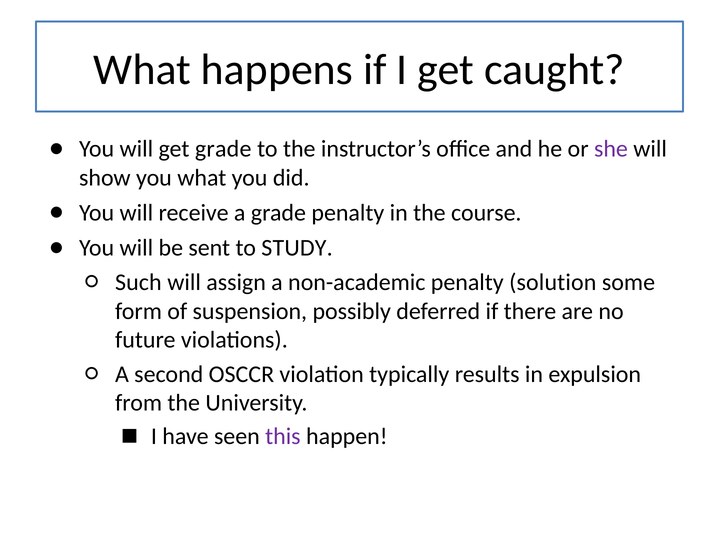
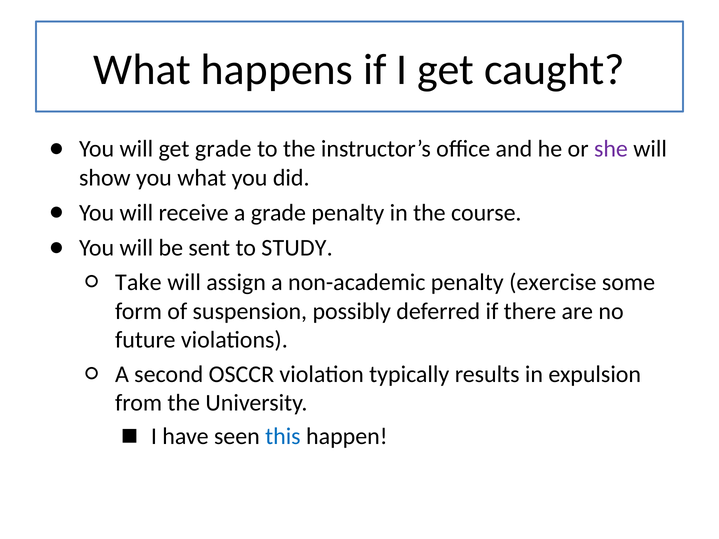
Such: Such -> Take
solution: solution -> exercise
this colour: purple -> blue
